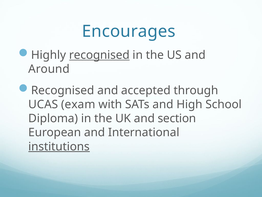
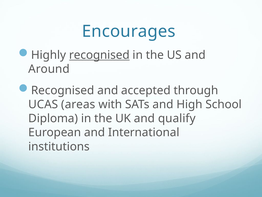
exam: exam -> areas
section: section -> qualify
institutions underline: present -> none
